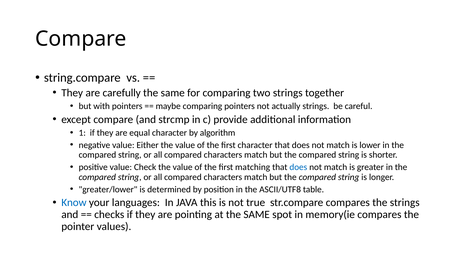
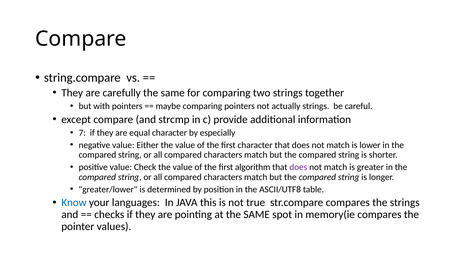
1: 1 -> 7
algorithm: algorithm -> especially
matching: matching -> algorithm
does at (298, 167) colour: blue -> purple
